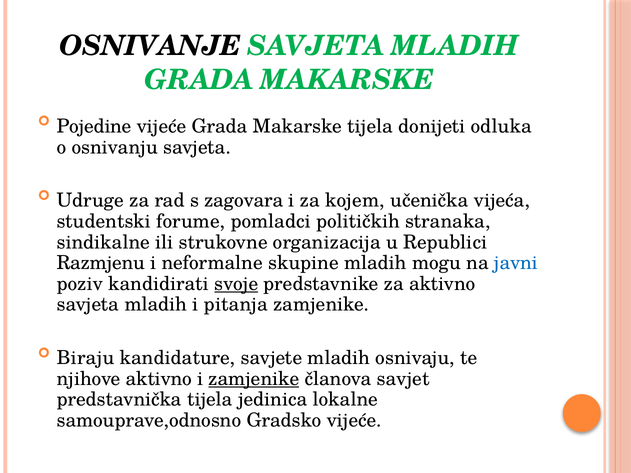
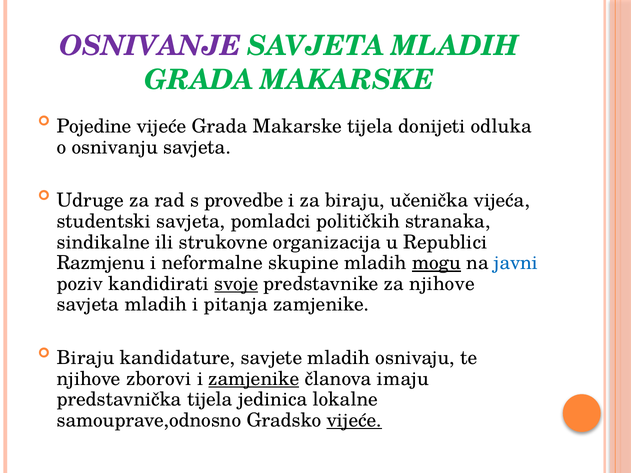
OSNIVANJE colour: black -> purple
zagovara: zagovara -> provedbe
za kojem: kojem -> biraju
studentski forume: forume -> savjeta
mogu underline: none -> present
za aktivno: aktivno -> njihove
njihove aktivno: aktivno -> zborovi
savjet: savjet -> imaju
vijeće at (354, 421) underline: none -> present
